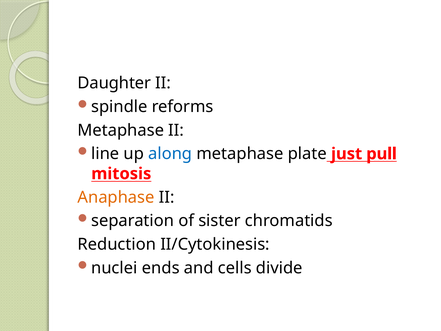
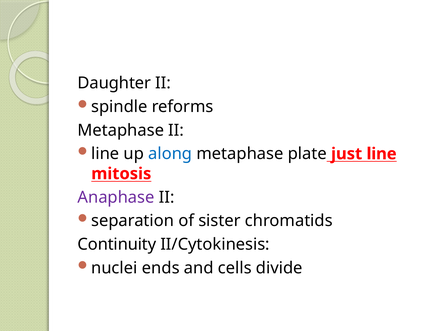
just pull: pull -> line
Anaphase colour: orange -> purple
Reduction: Reduction -> Continuity
